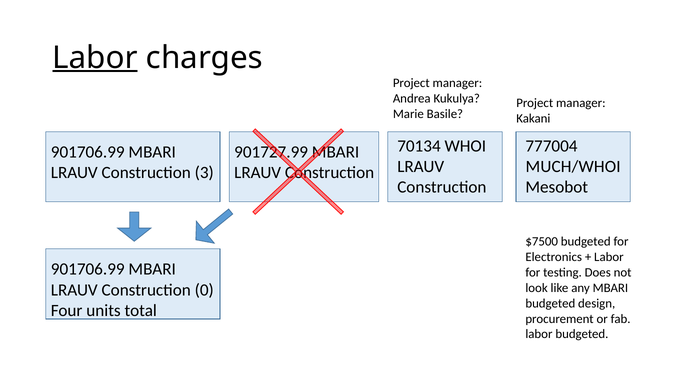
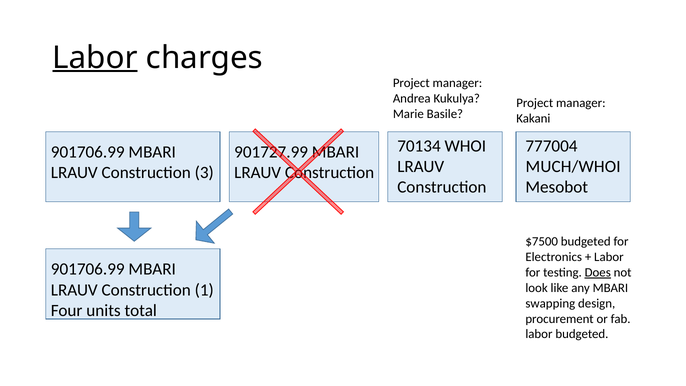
Does underline: none -> present
0: 0 -> 1
budgeted at (550, 303): budgeted -> swapping
